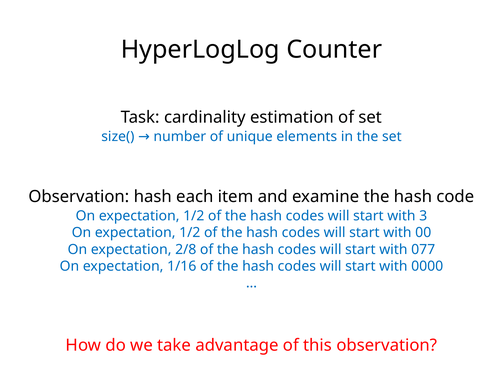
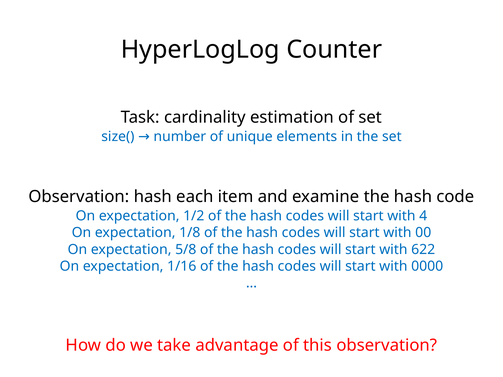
3: 3 -> 4
1/2 at (190, 233): 1/2 -> 1/8
2/8: 2/8 -> 5/8
077: 077 -> 622
